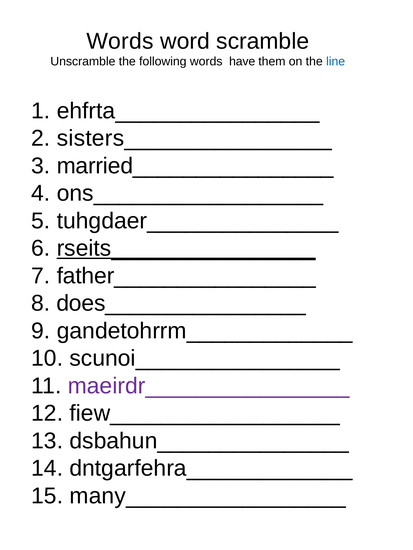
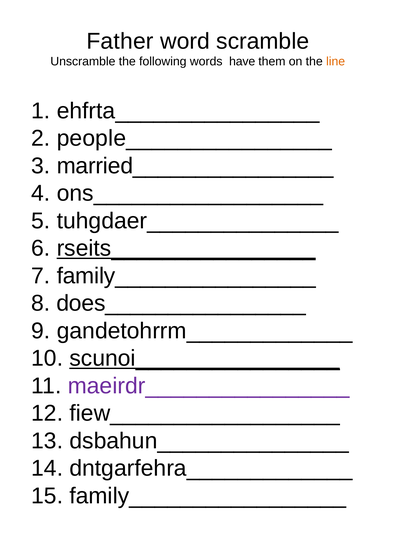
Words at (120, 41): Words -> Father
line colour: blue -> orange
sisters________________: sisters________________ -> people________________
father________________: father________________ -> family________________
scunoi________________ underline: none -> present
many_________________: many_________________ -> family_________________
